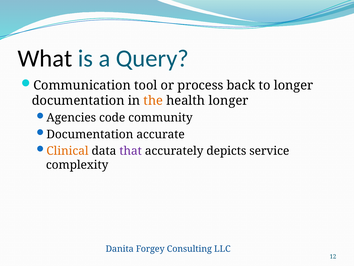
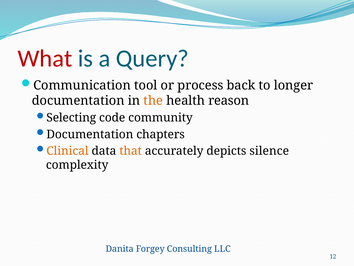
What colour: black -> red
health longer: longer -> reason
Agencies: Agencies -> Selecting
accurate: accurate -> chapters
that colour: purple -> orange
service: service -> silence
